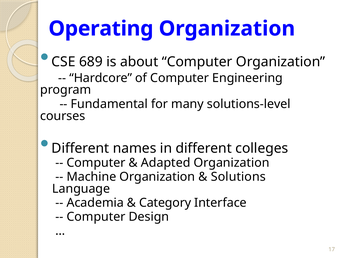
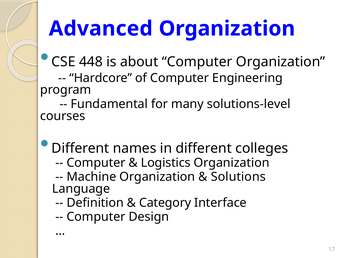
Operating: Operating -> Advanced
689: 689 -> 448
Adapted: Adapted -> Logistics
Academia: Academia -> Definition
